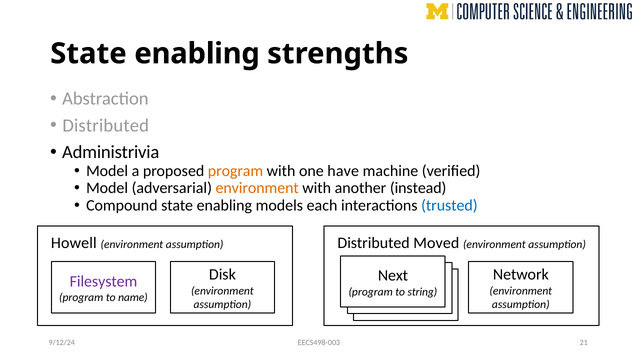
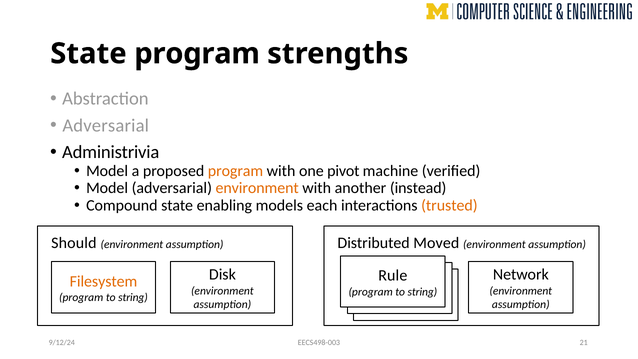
enabling at (197, 54): enabling -> program
Distributed at (106, 126): Distributed -> Adversarial
have: have -> pivot
trusted colour: blue -> orange
Howell: Howell -> Should
Next: Next -> Rule
Filesystem colour: purple -> orange
name at (133, 298): name -> string
